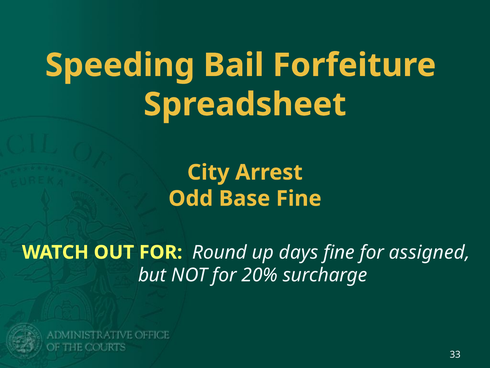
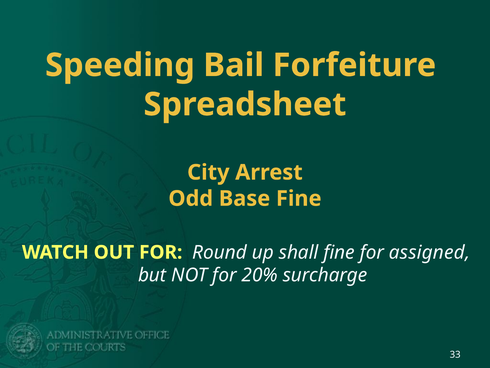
days: days -> shall
